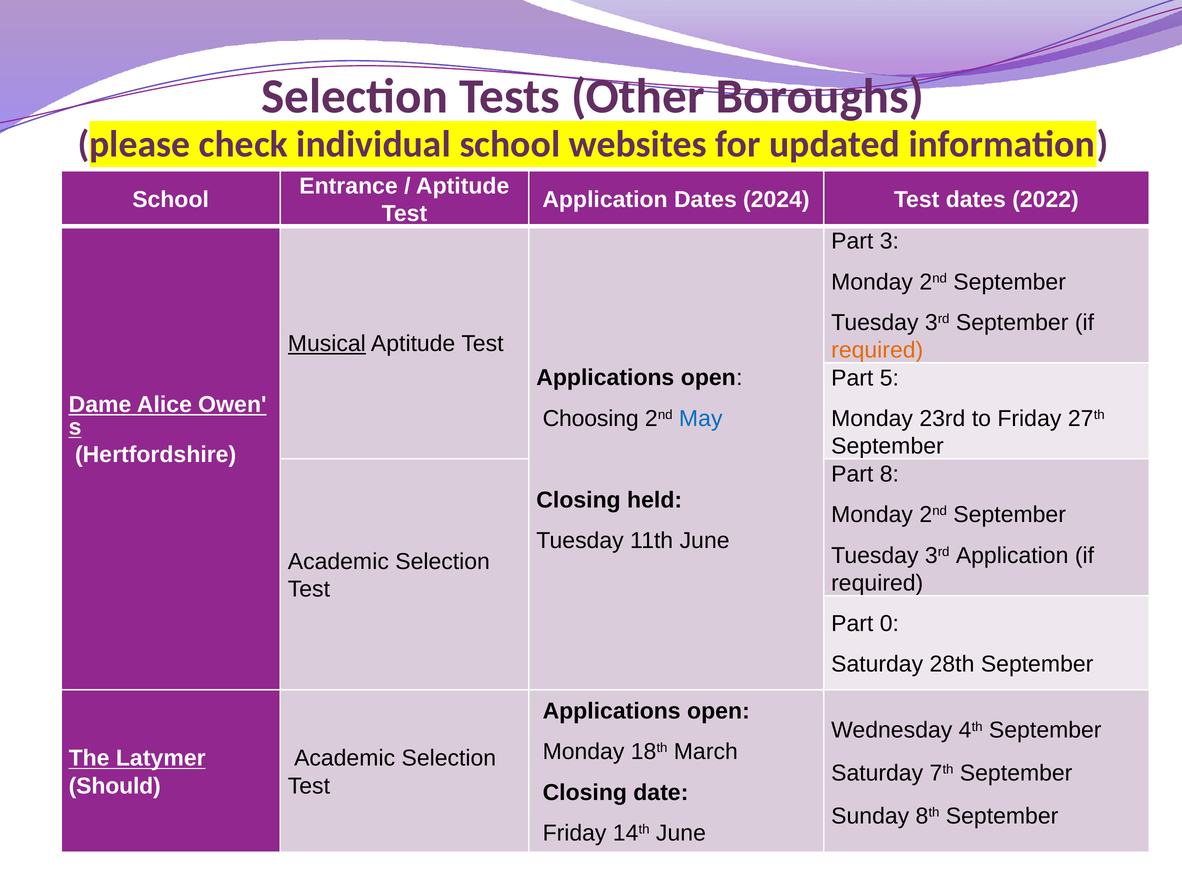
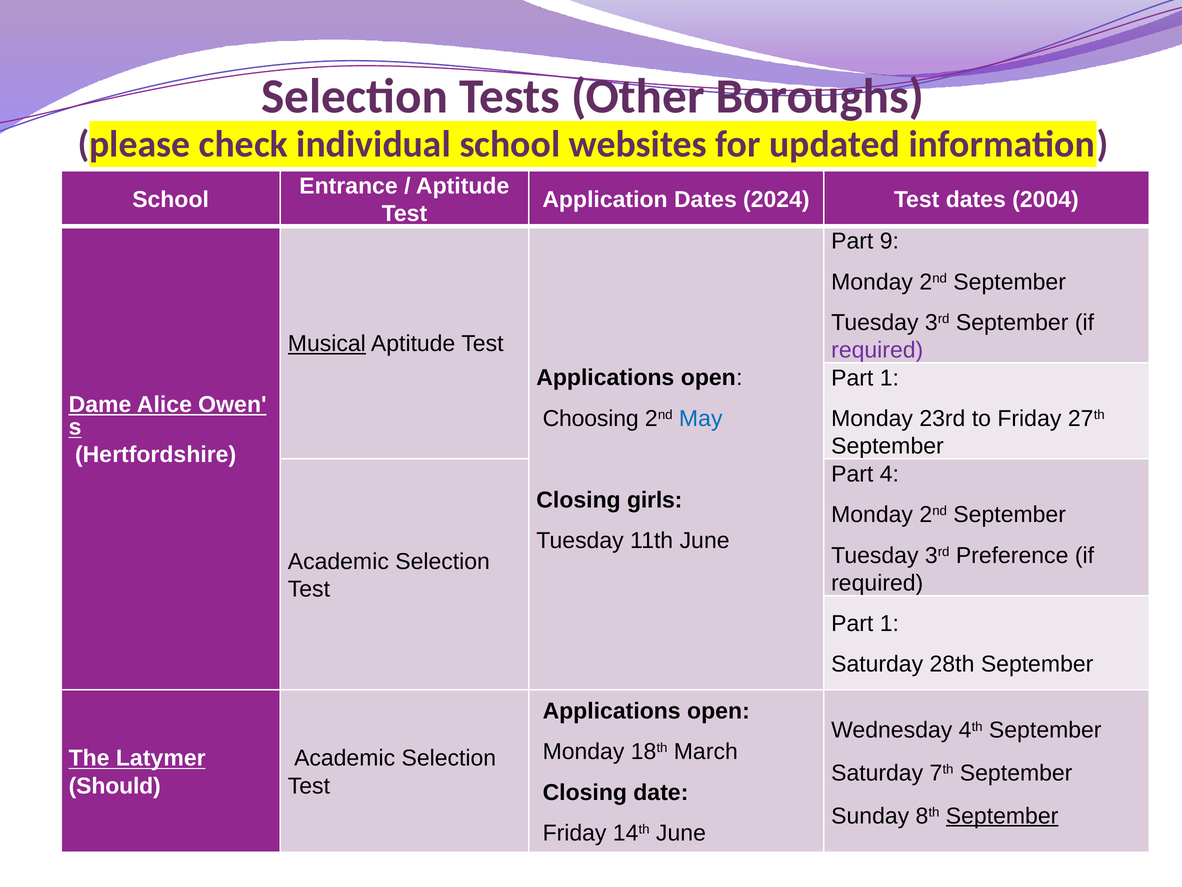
2022: 2022 -> 2004
3: 3 -> 9
required at (877, 350) colour: orange -> purple
5 at (889, 378): 5 -> 1
8: 8 -> 4
held: held -> girls
3rd Application: Application -> Preference
0 at (889, 623): 0 -> 1
September at (1002, 816) underline: none -> present
